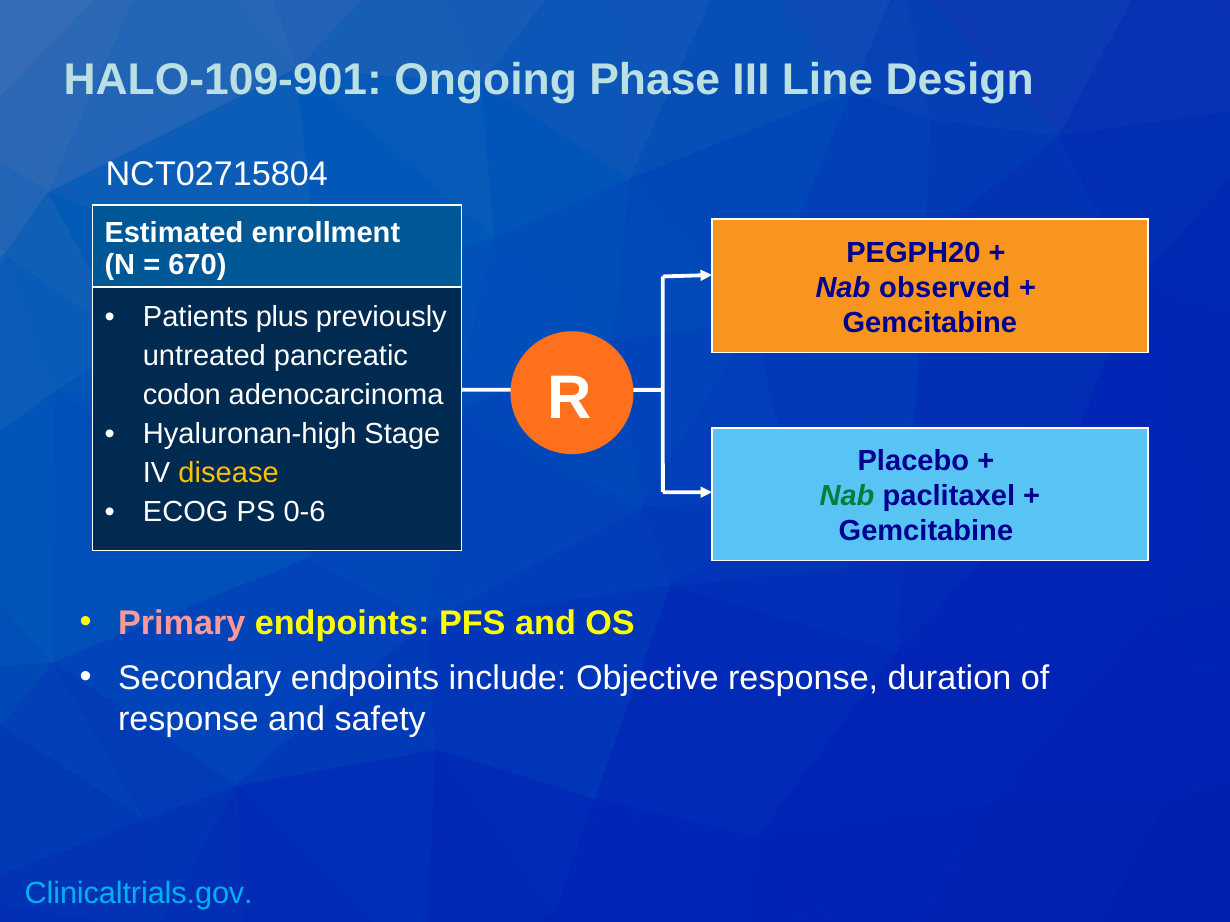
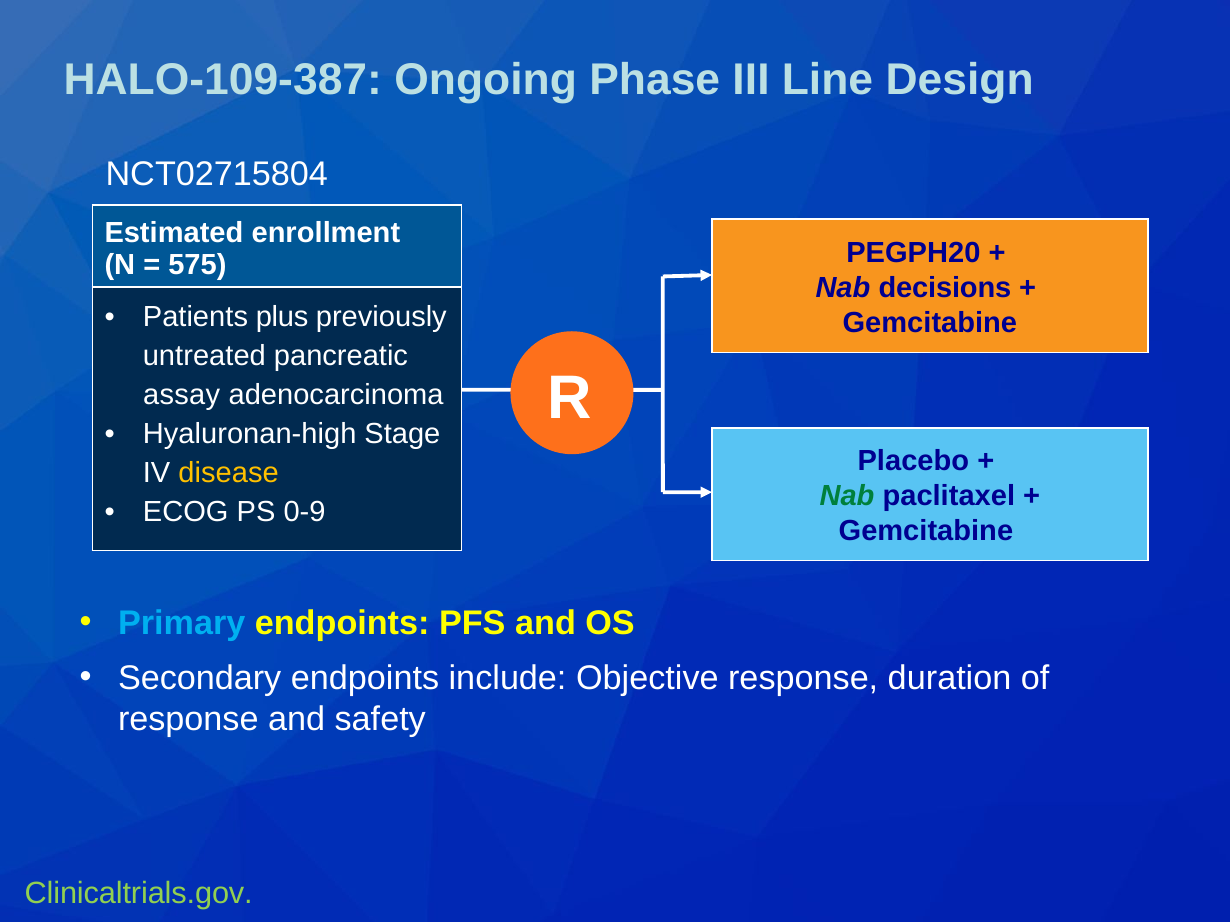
HALO-109-901: HALO-109-901 -> HALO-109-387
670: 670 -> 575
observed: observed -> decisions
codon: codon -> assay
0-6: 0-6 -> 0-9
Primary colour: pink -> light blue
Clinicaltrials.gov colour: light blue -> light green
